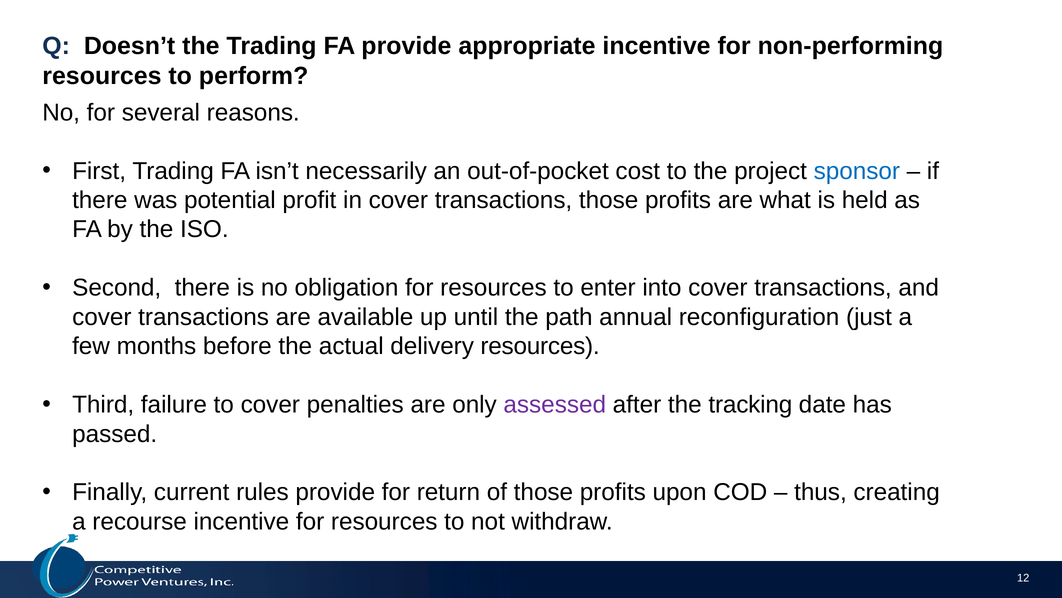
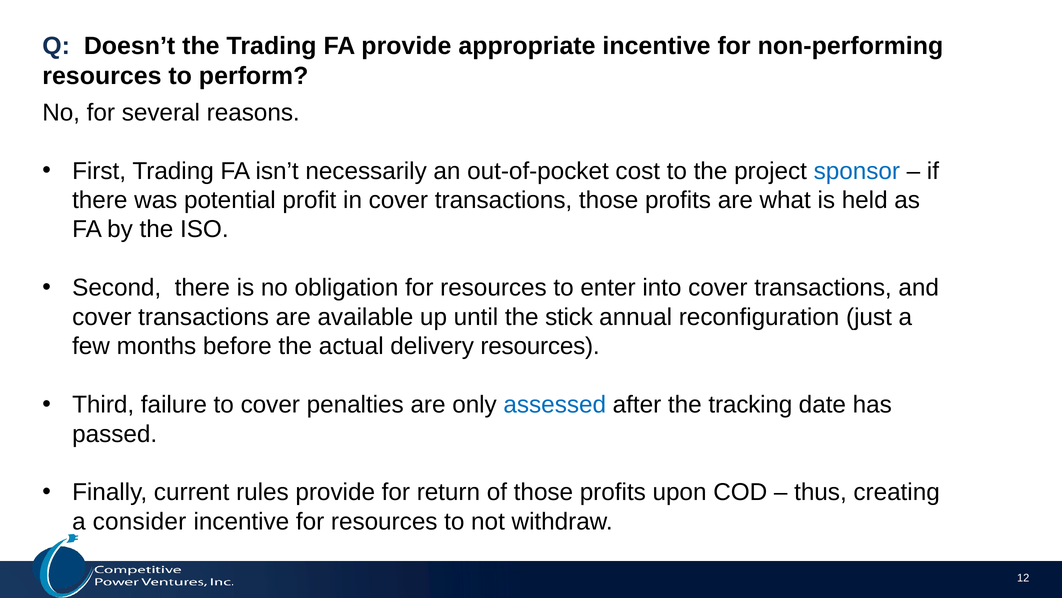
path: path -> stick
assessed colour: purple -> blue
recourse: recourse -> consider
